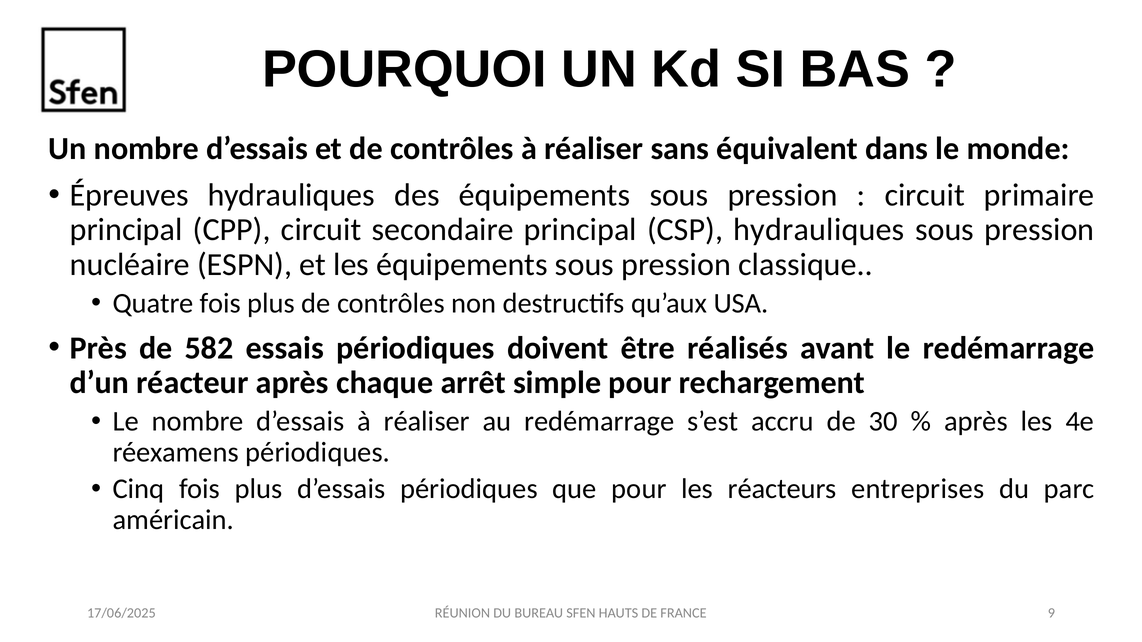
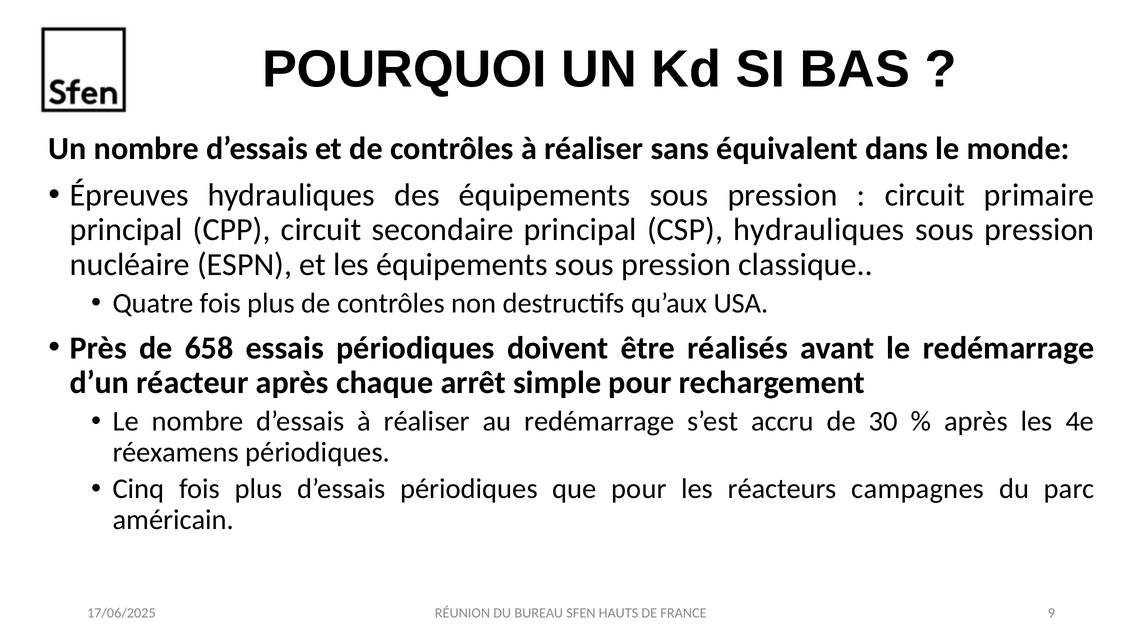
582: 582 -> 658
entreprises: entreprises -> campagnes
